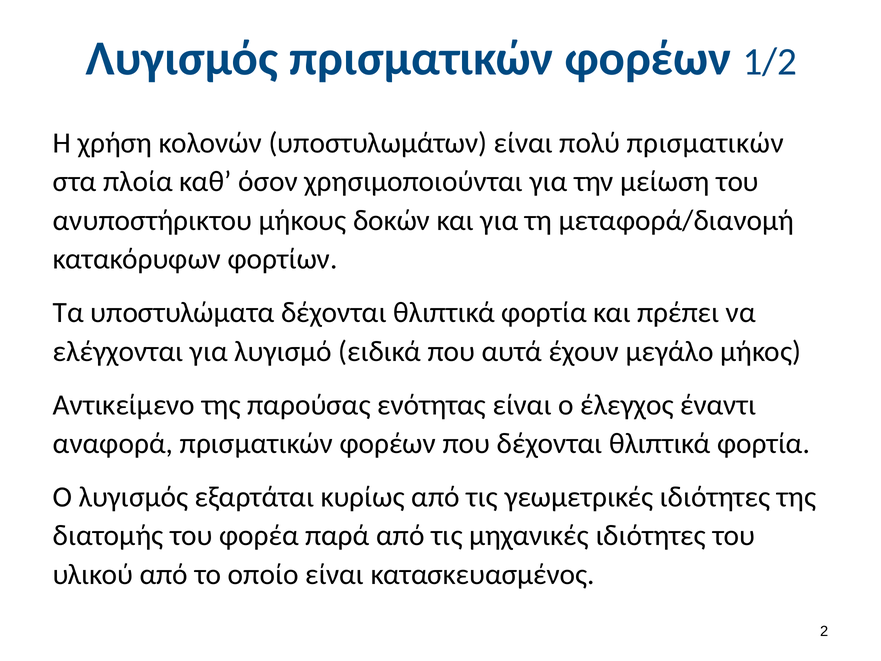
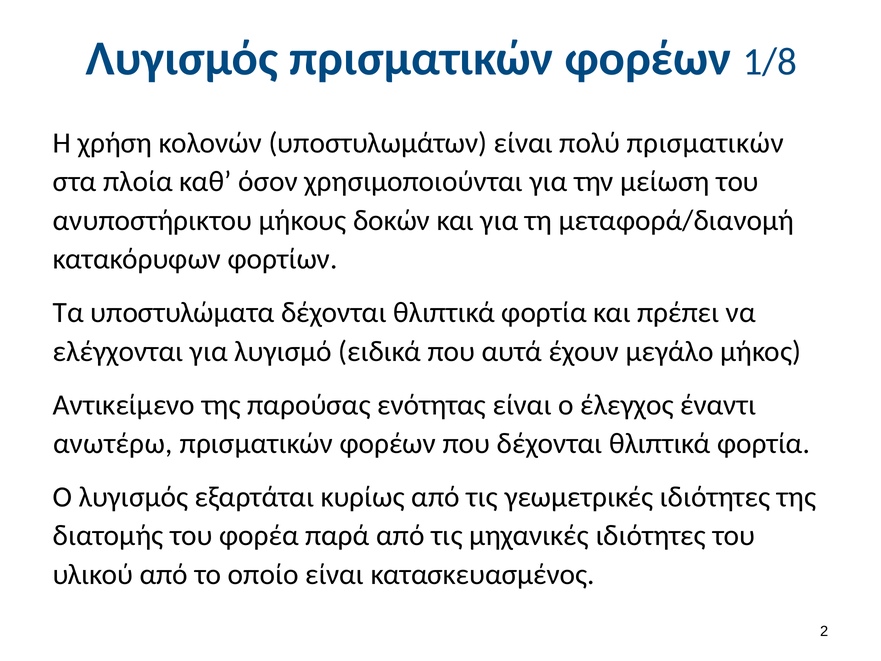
1/2: 1/2 -> 1/8
αναφορά: αναφορά -> ανωτέρω
